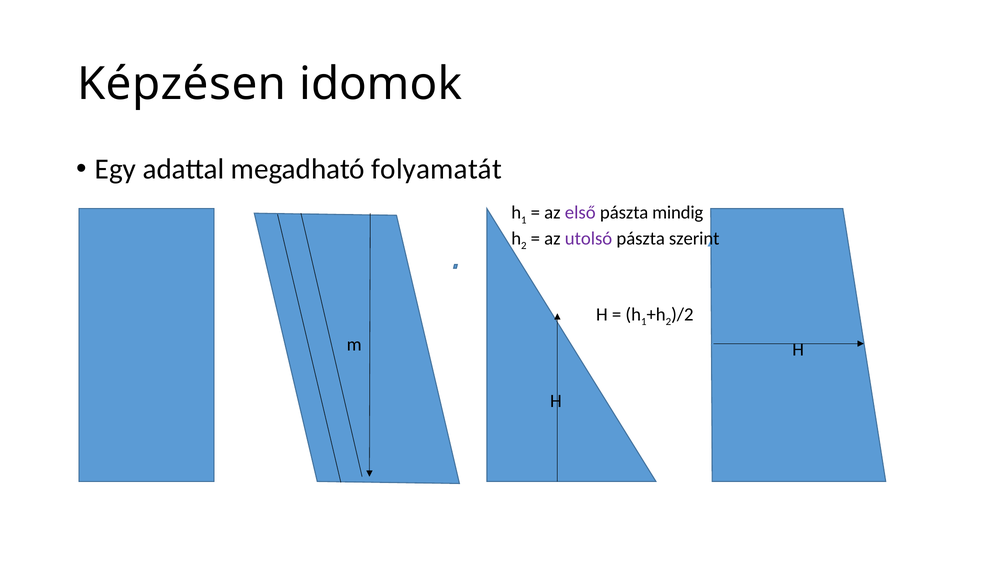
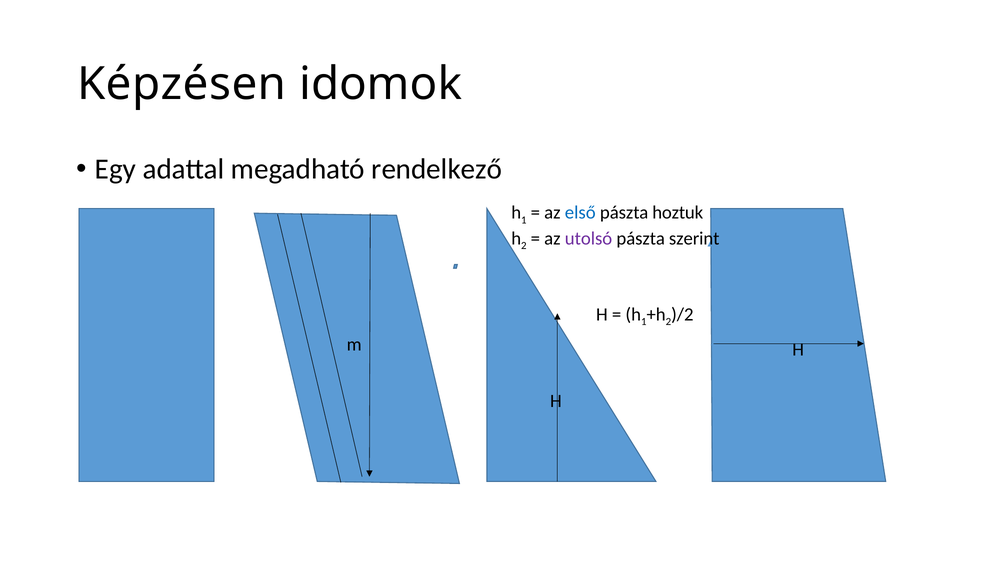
folyamatát: folyamatát -> rendelkező
első colour: purple -> blue
mindig: mindig -> hoztuk
